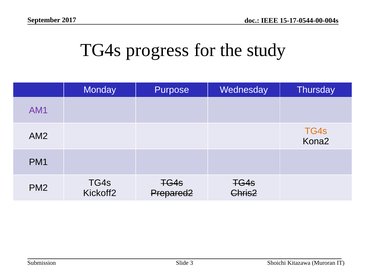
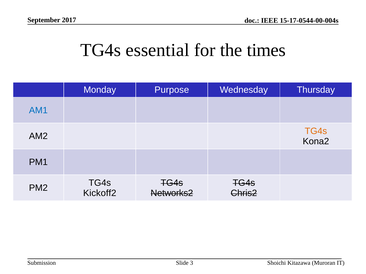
progress: progress -> essential
study: study -> times
AM1 colour: purple -> blue
Prepared2: Prepared2 -> Networks2
